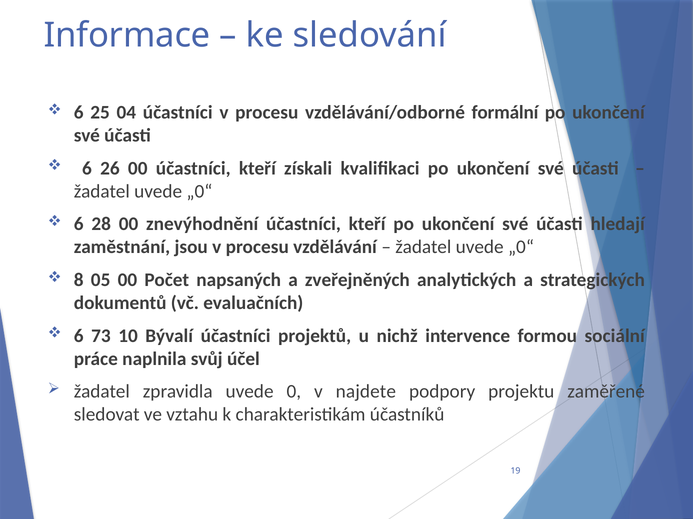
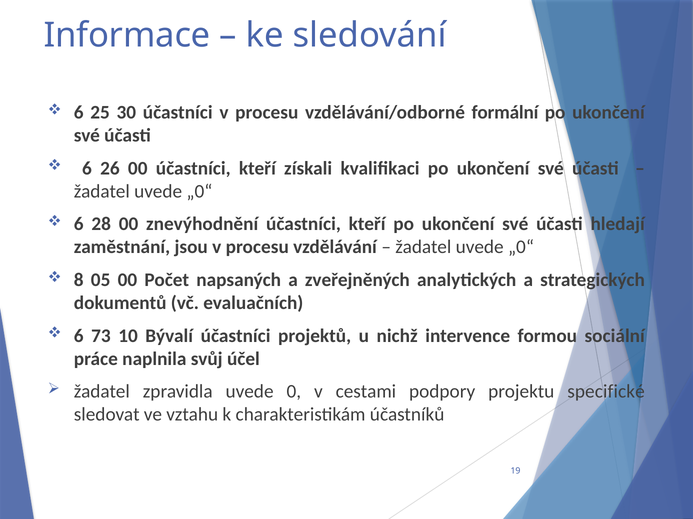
04: 04 -> 30
najdete: najdete -> cestami
zaměřené: zaměřené -> specifické
